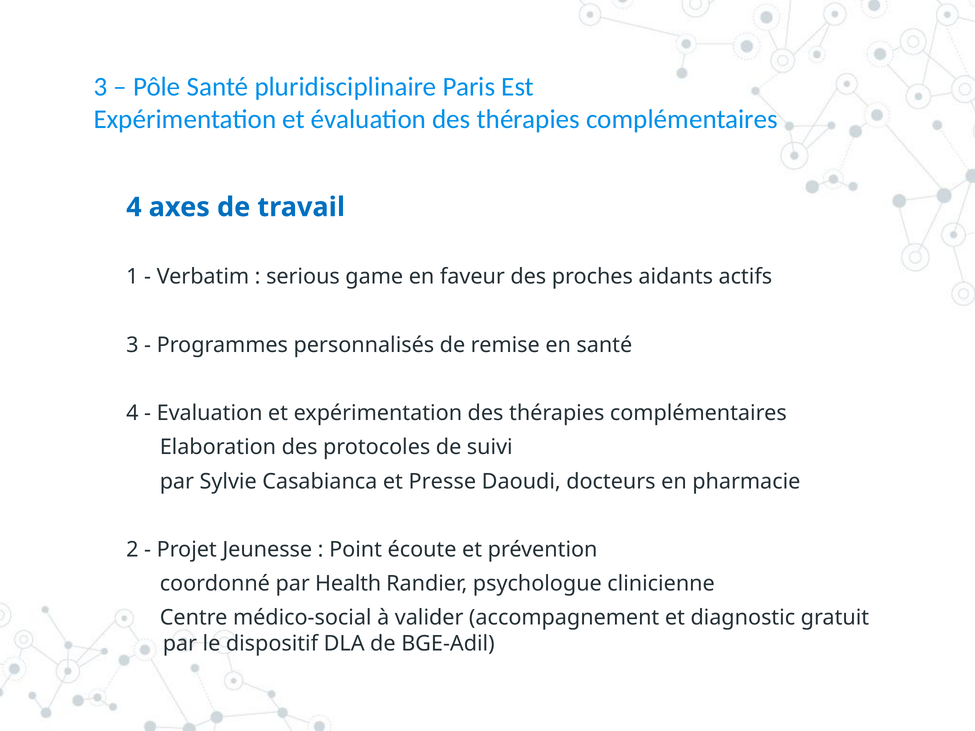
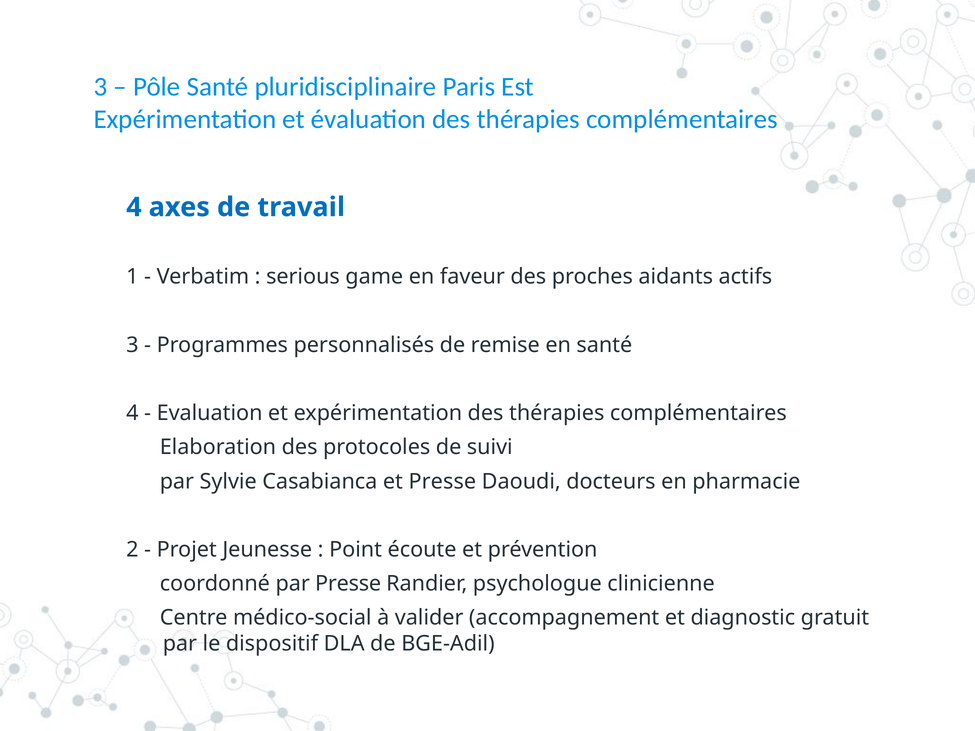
par Health: Health -> Presse
